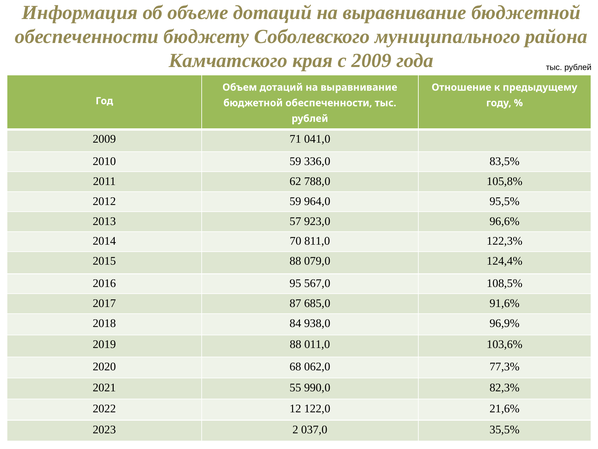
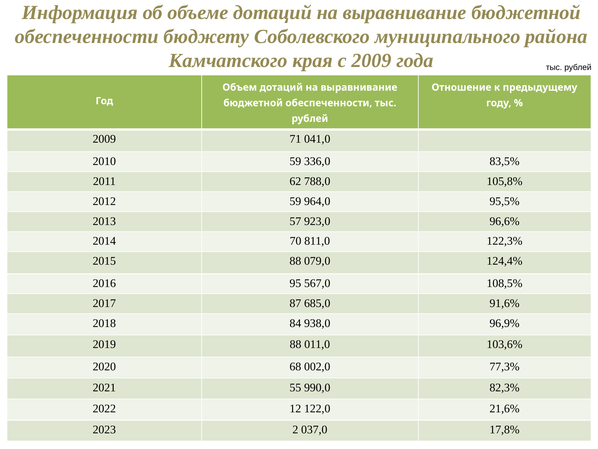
062,0: 062,0 -> 002,0
35,5%: 35,5% -> 17,8%
